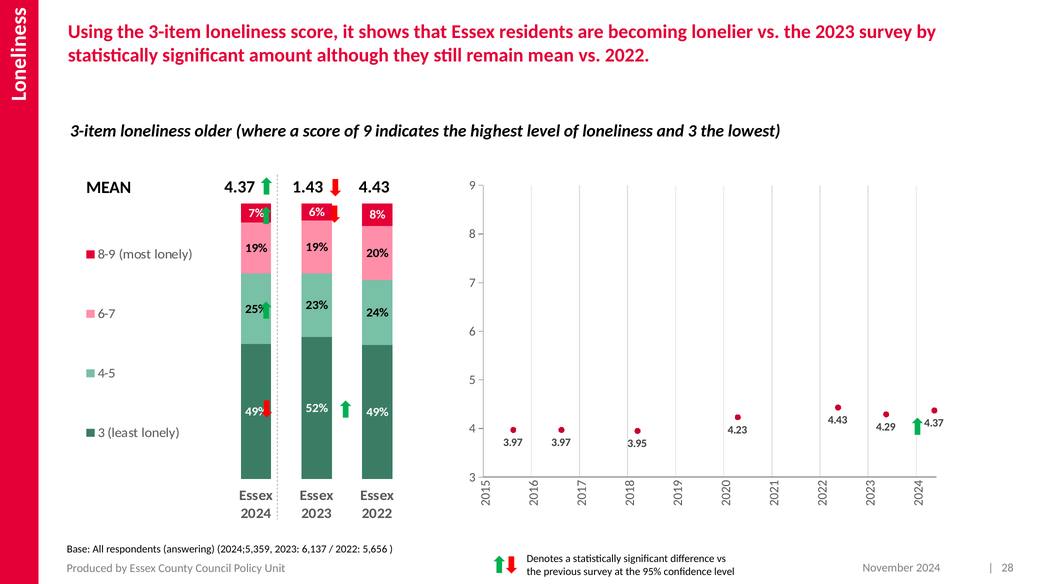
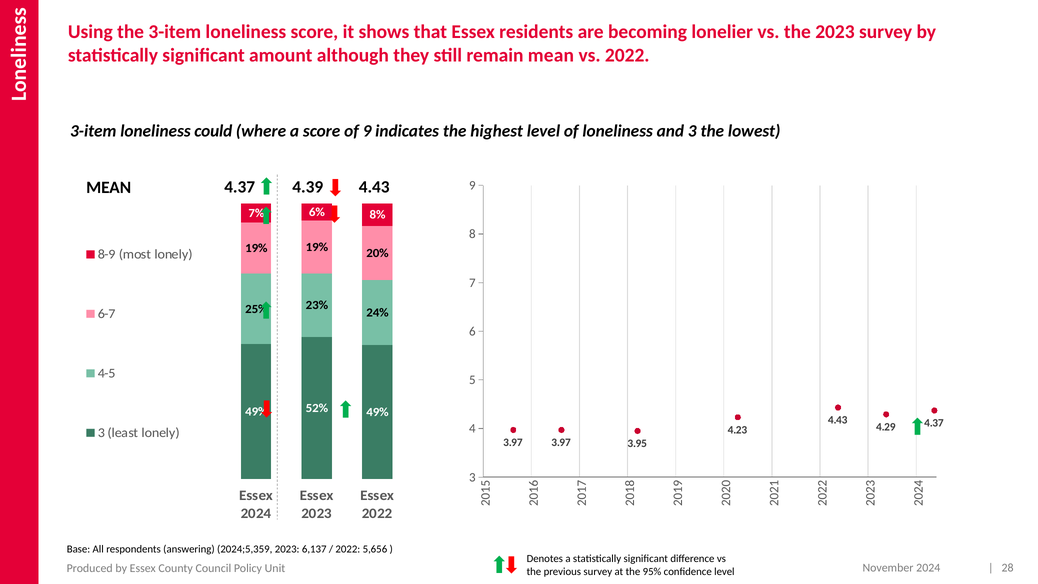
older: older -> could
1.43: 1.43 -> 4.39
